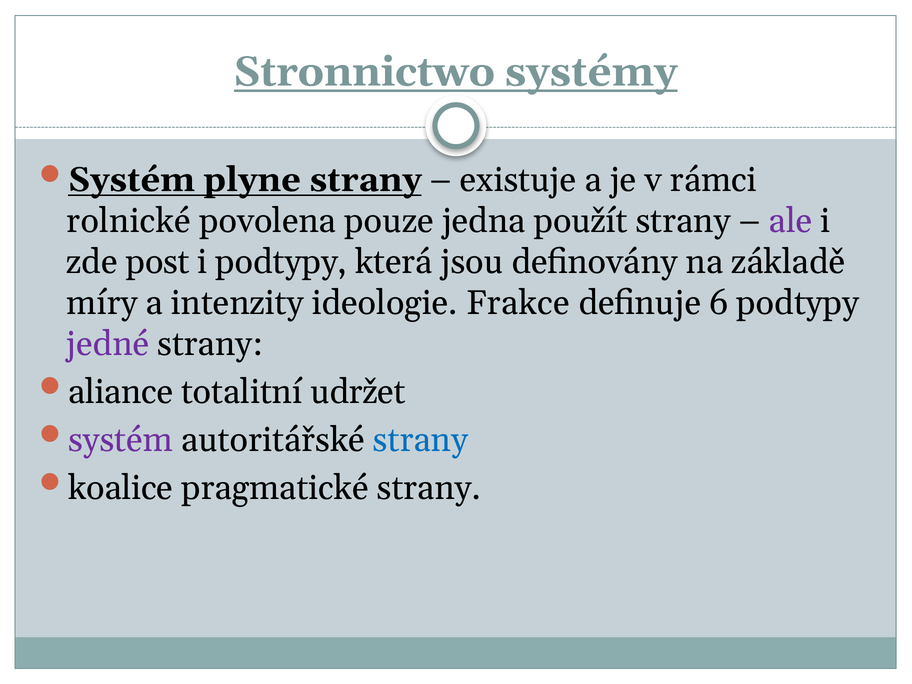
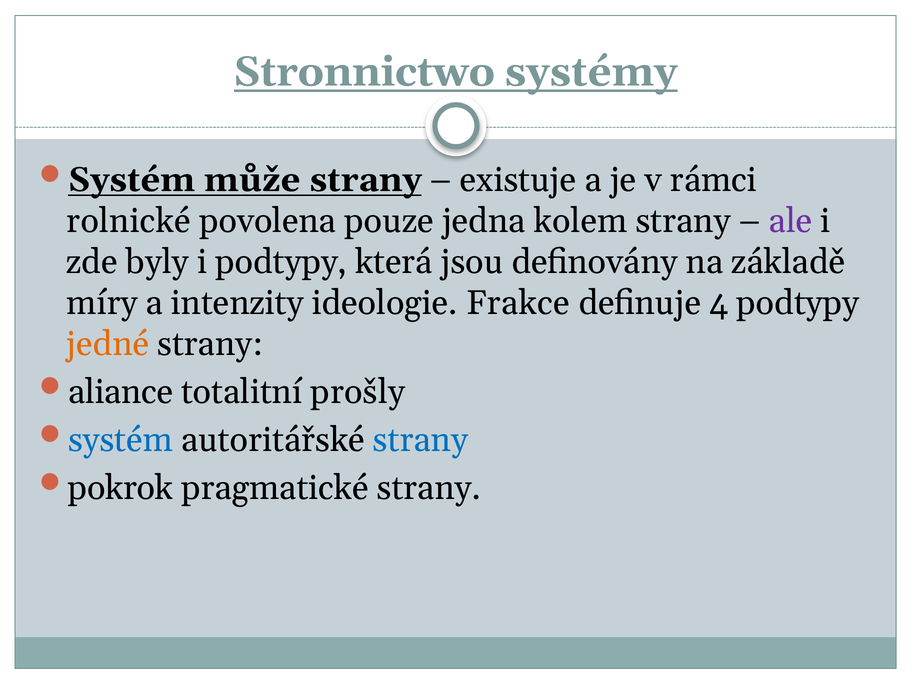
plyne: plyne -> může
použít: použít -> kolem
post: post -> byly
6: 6 -> 4
jedné colour: purple -> orange
udržet: udržet -> prošly
systém at (120, 440) colour: purple -> blue
koalice: koalice -> pokrok
